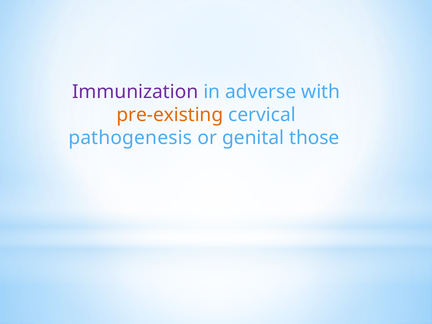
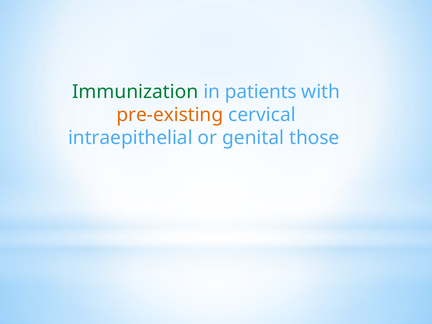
Immunization colour: purple -> green
adverse: adverse -> patients
pathogenesis: pathogenesis -> intraepithelial
